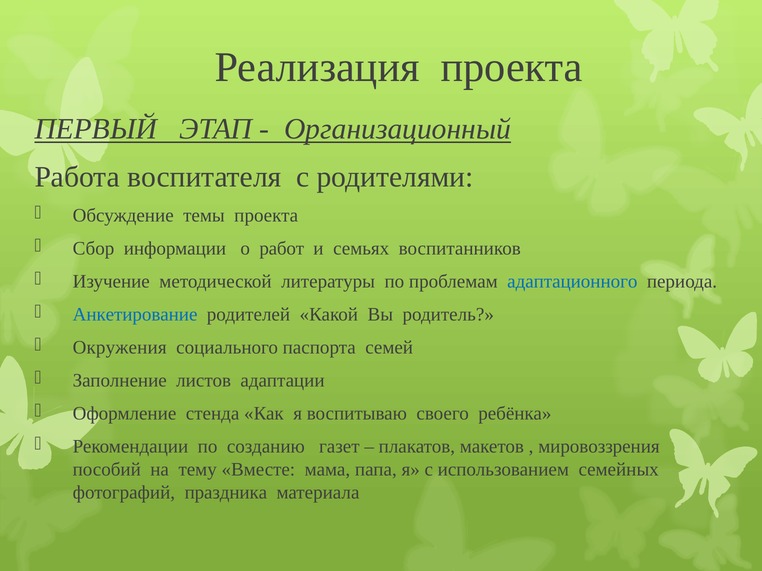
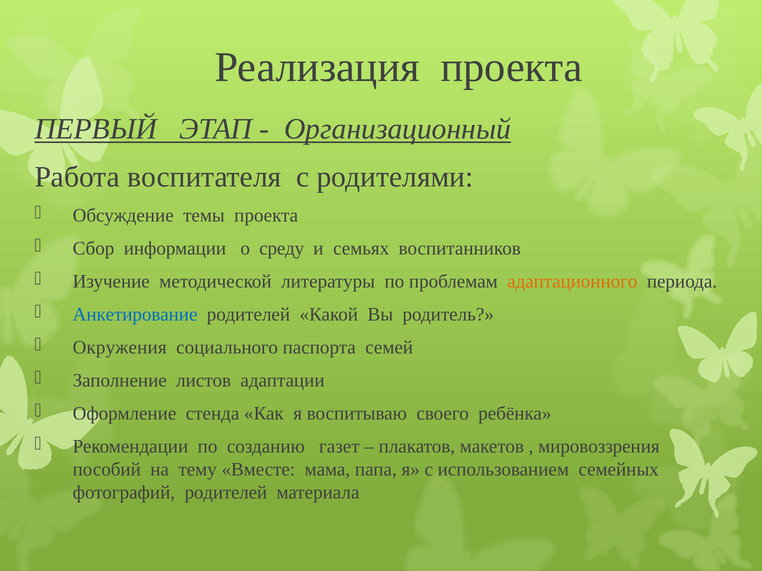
работ: работ -> среду
адаптационного colour: blue -> orange
фотографий праздника: праздника -> родителей
